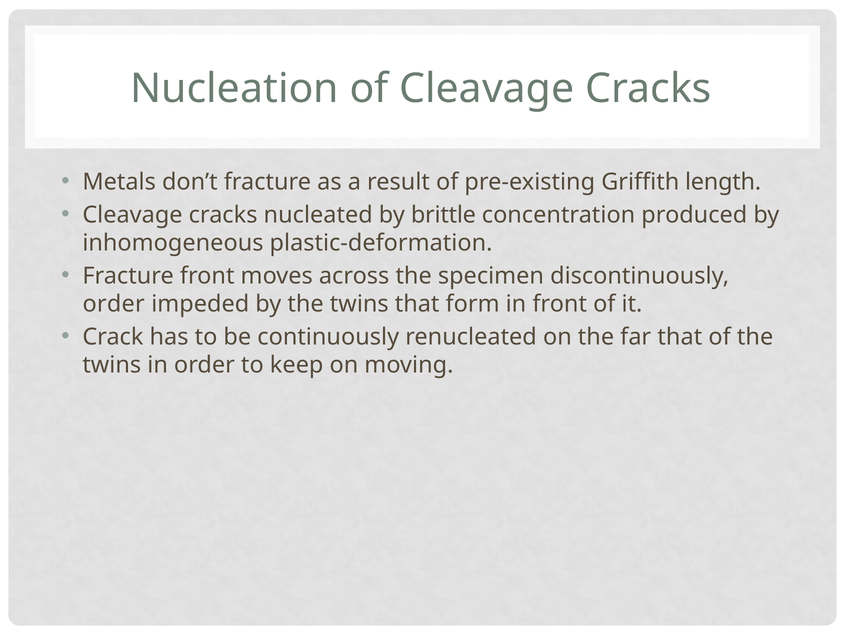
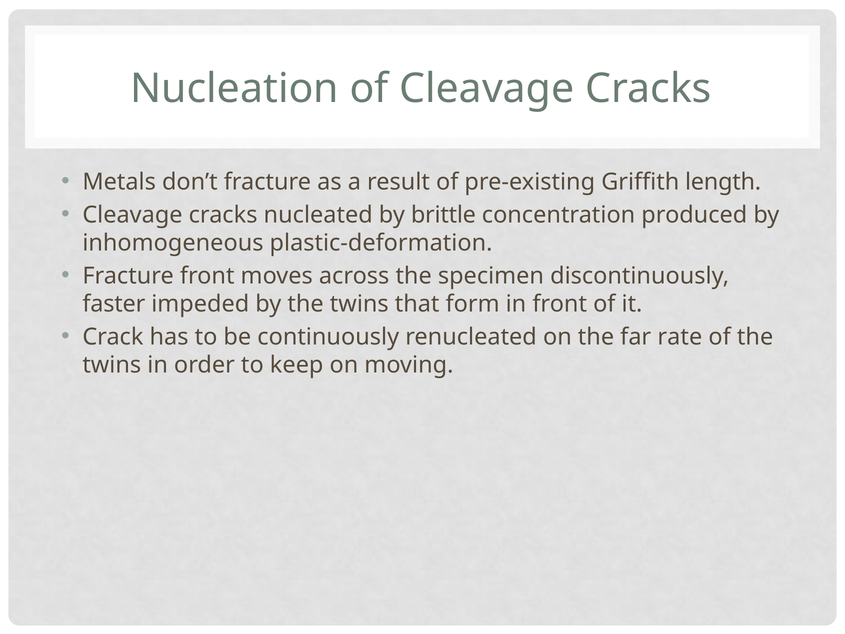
order at (114, 304): order -> faster
far that: that -> rate
